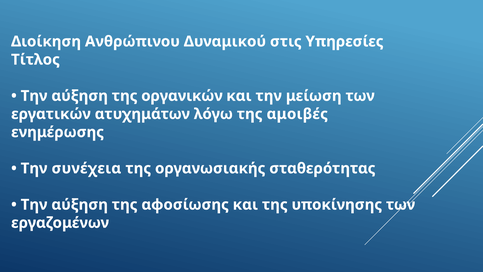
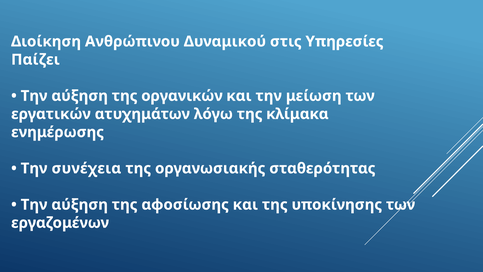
Τίτλος: Τίτλος -> Παίζει
αμοιβές: αμοιβές -> κλίμακα
